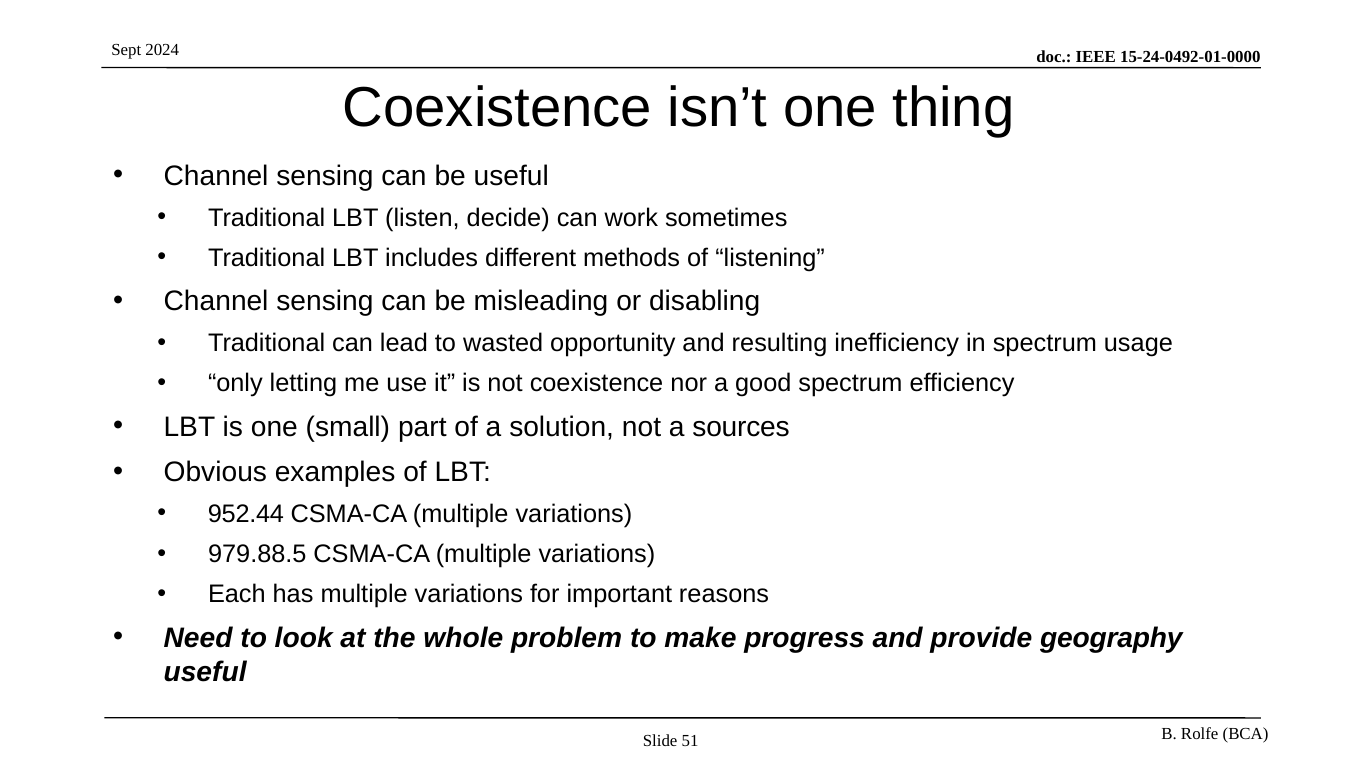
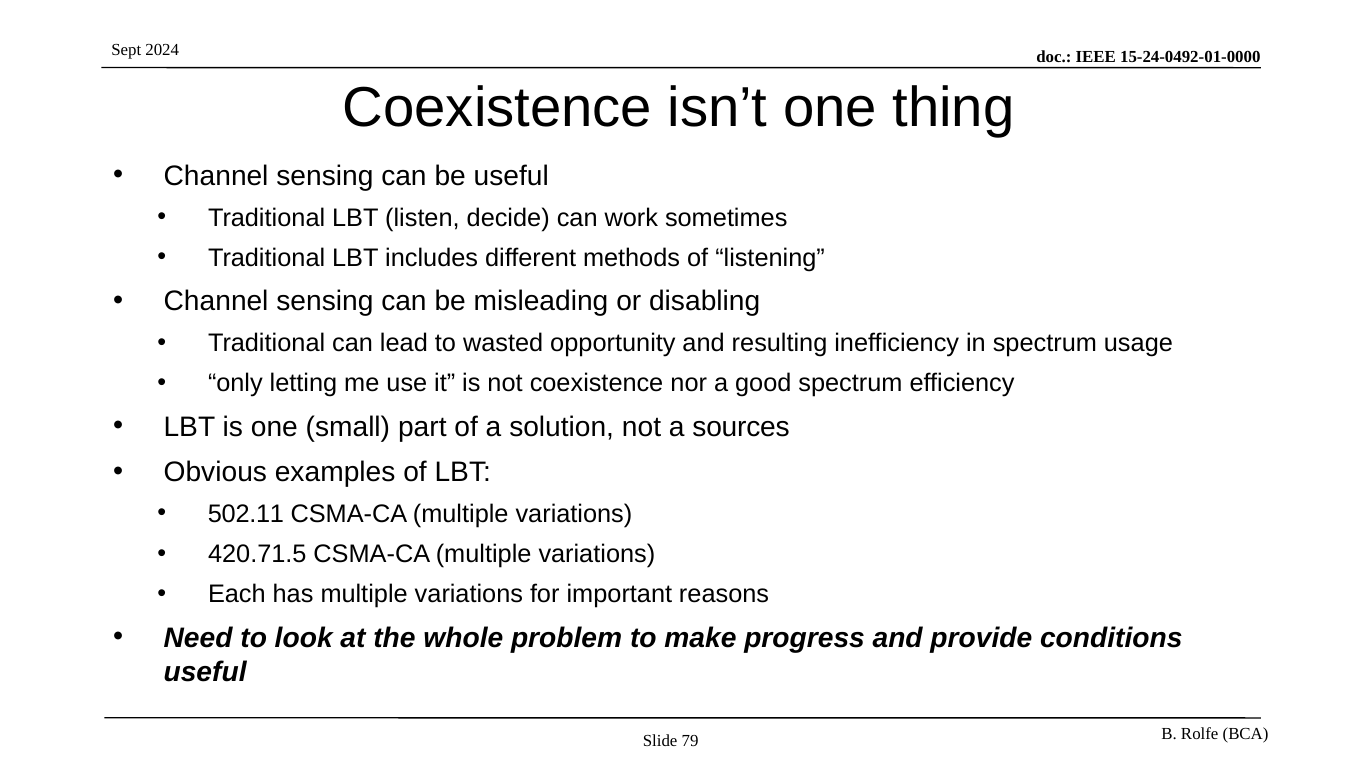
952.44: 952.44 -> 502.11
979.88.5: 979.88.5 -> 420.71.5
geography: geography -> conditions
51: 51 -> 79
